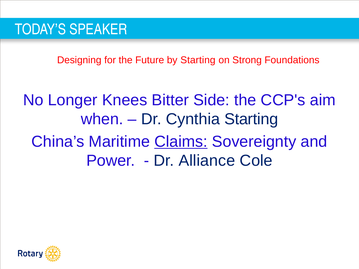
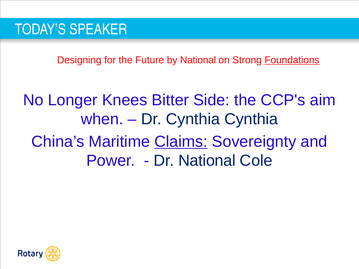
by Starting: Starting -> National
Foundations underline: none -> present
Cynthia Starting: Starting -> Cynthia
Dr Alliance: Alliance -> National
